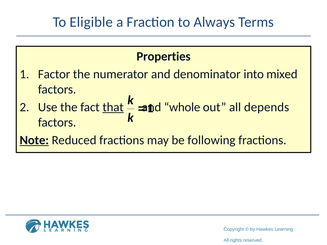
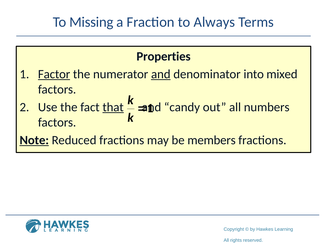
Eligible: Eligible -> Missing
Factor underline: none -> present
and at (161, 74) underline: none -> present
whole: whole -> candy
depends: depends -> numbers
following: following -> members
